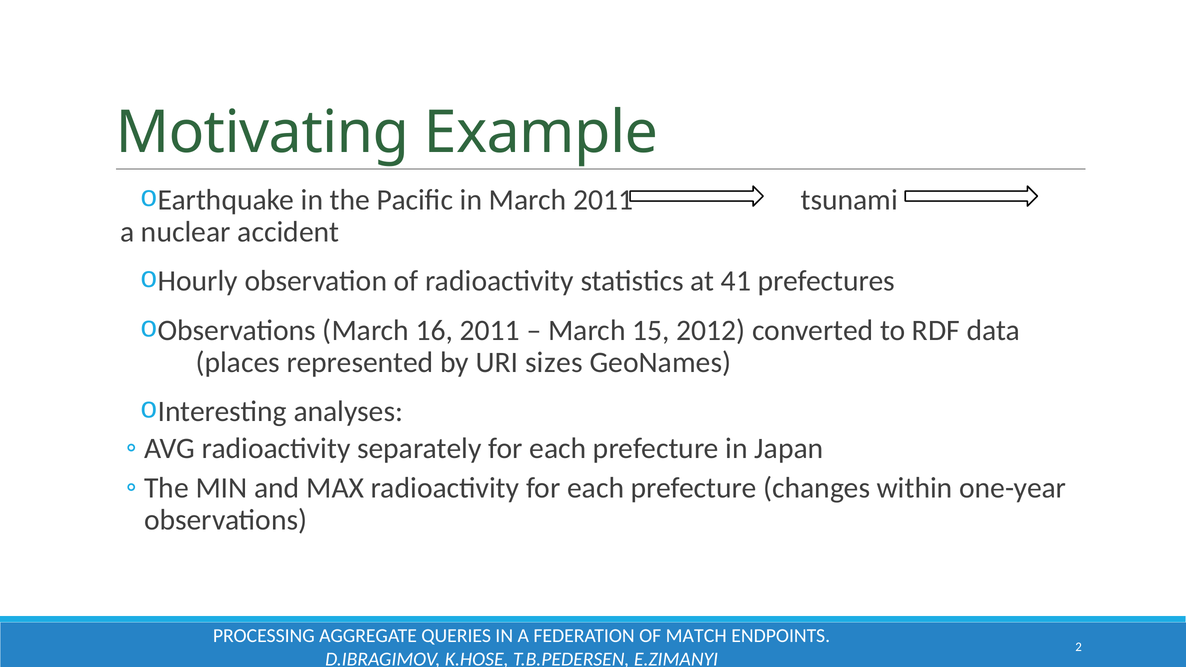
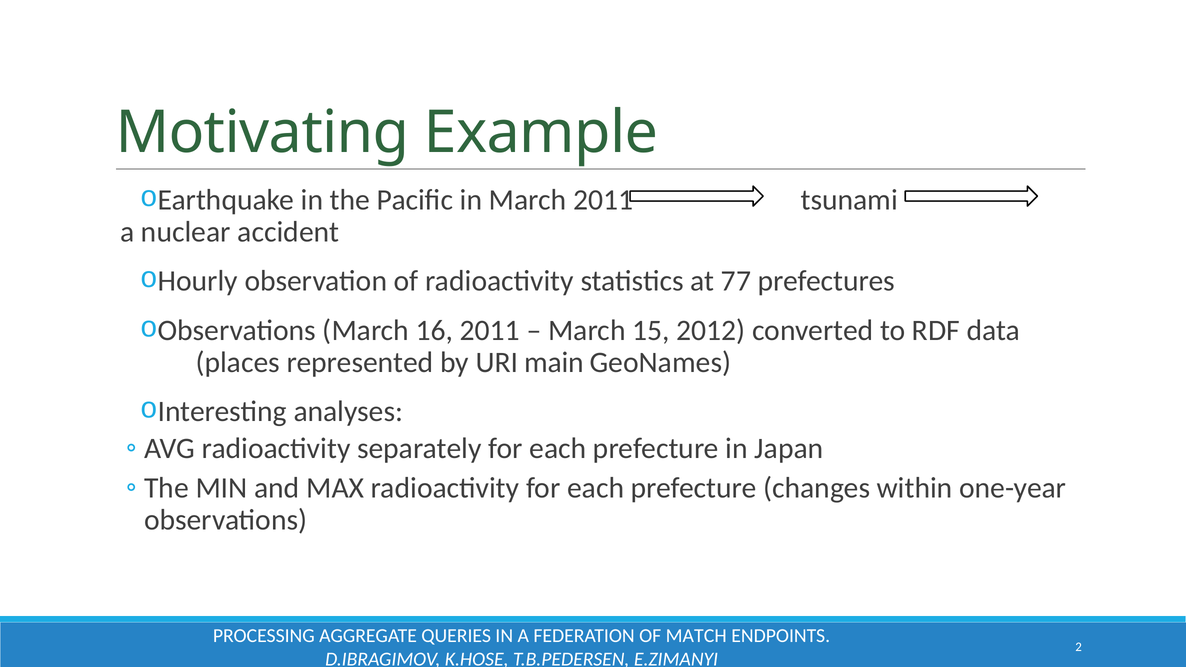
41: 41 -> 77
sizes: sizes -> main
